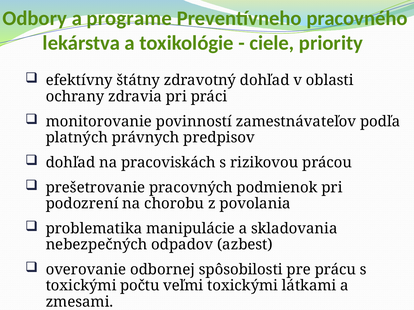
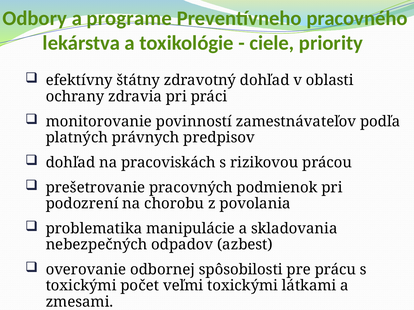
počtu: počtu -> počet
